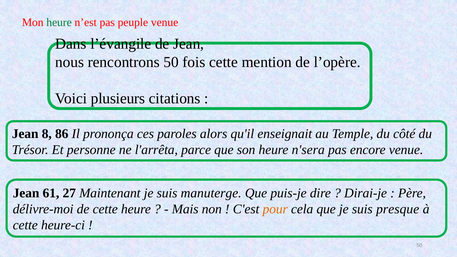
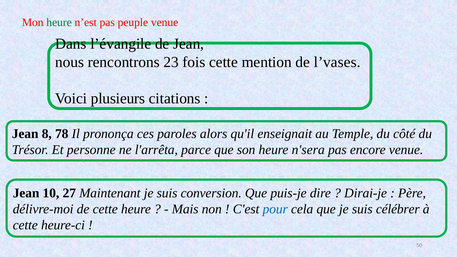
rencontrons 50: 50 -> 23
l’opère: l’opère -> l’vases
86: 86 -> 78
61: 61 -> 10
manuterge: manuterge -> conversion
pour colour: orange -> blue
presque: presque -> célébrer
